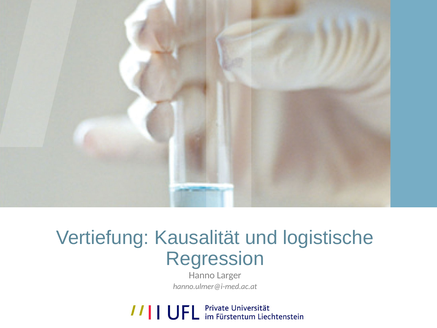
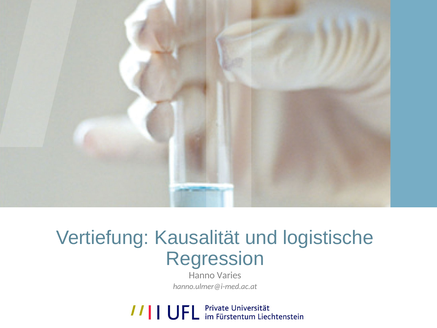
Larger: Larger -> Varies
